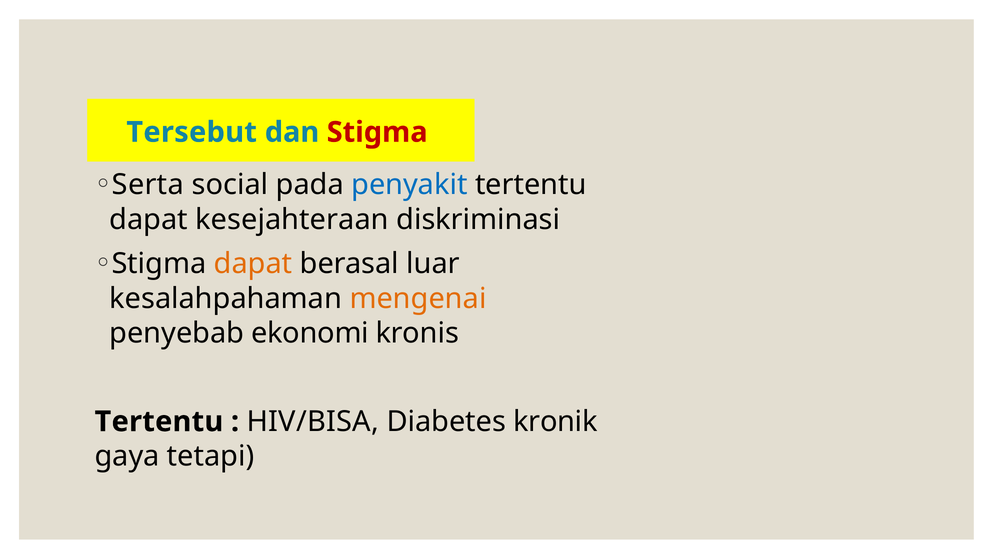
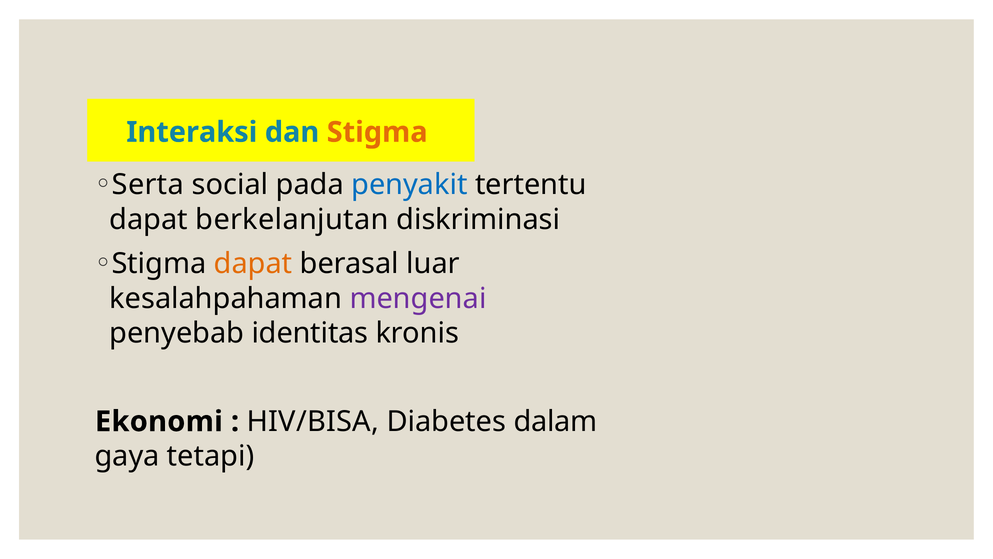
Tersebut: Tersebut -> Interaksi
Stigma at (377, 132) colour: red -> orange
kesejahteraan: kesejahteraan -> berkelanjutan
mengenai colour: orange -> purple
ekonomi: ekonomi -> identitas
Tertentu at (159, 421): Tertentu -> Ekonomi
kronik: kronik -> dalam
